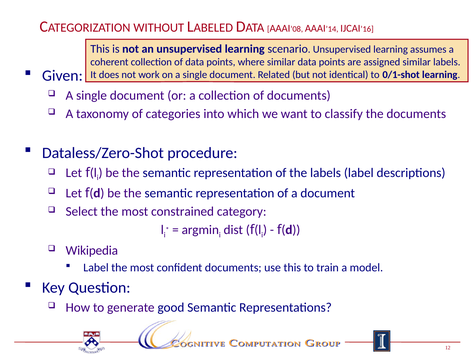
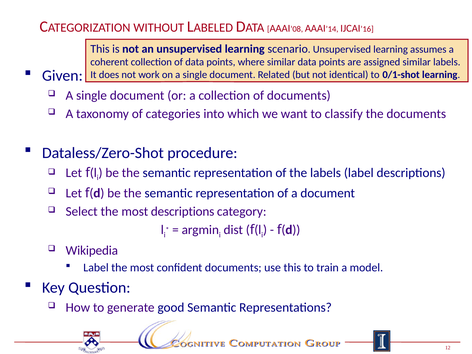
most constrained: constrained -> descriptions
